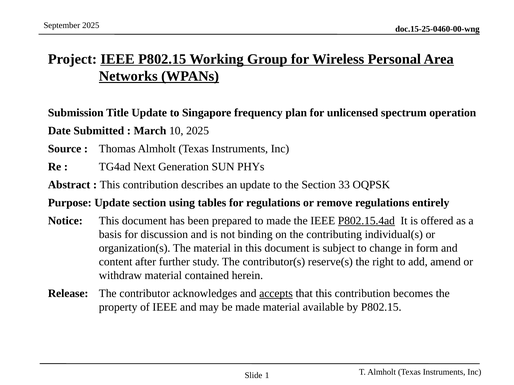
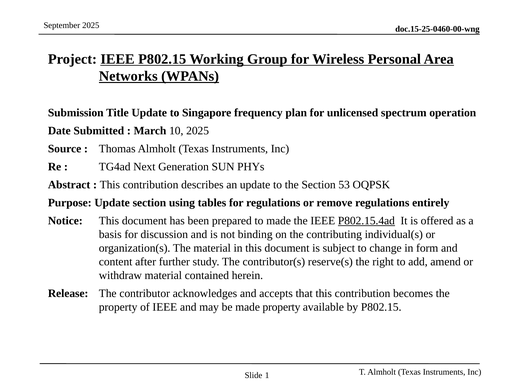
33: 33 -> 53
accepts underline: present -> none
made material: material -> property
